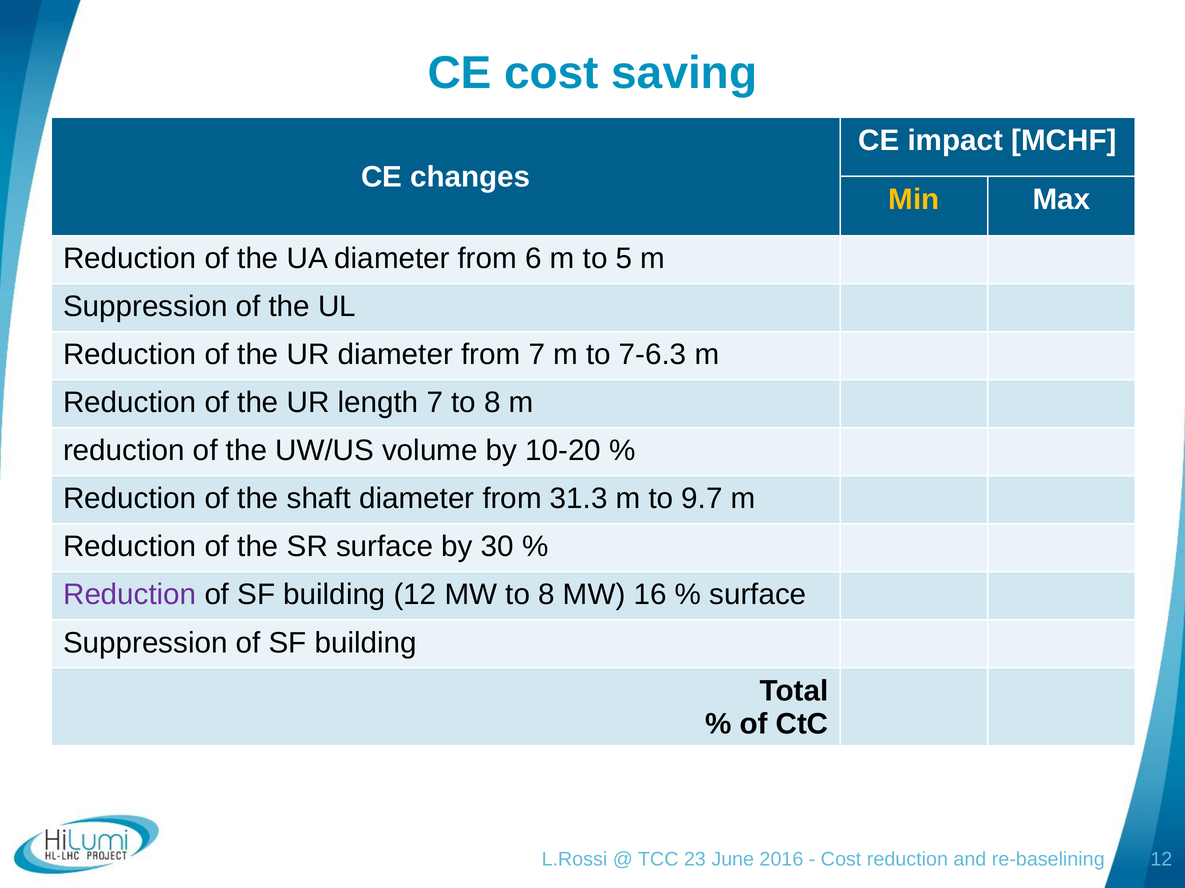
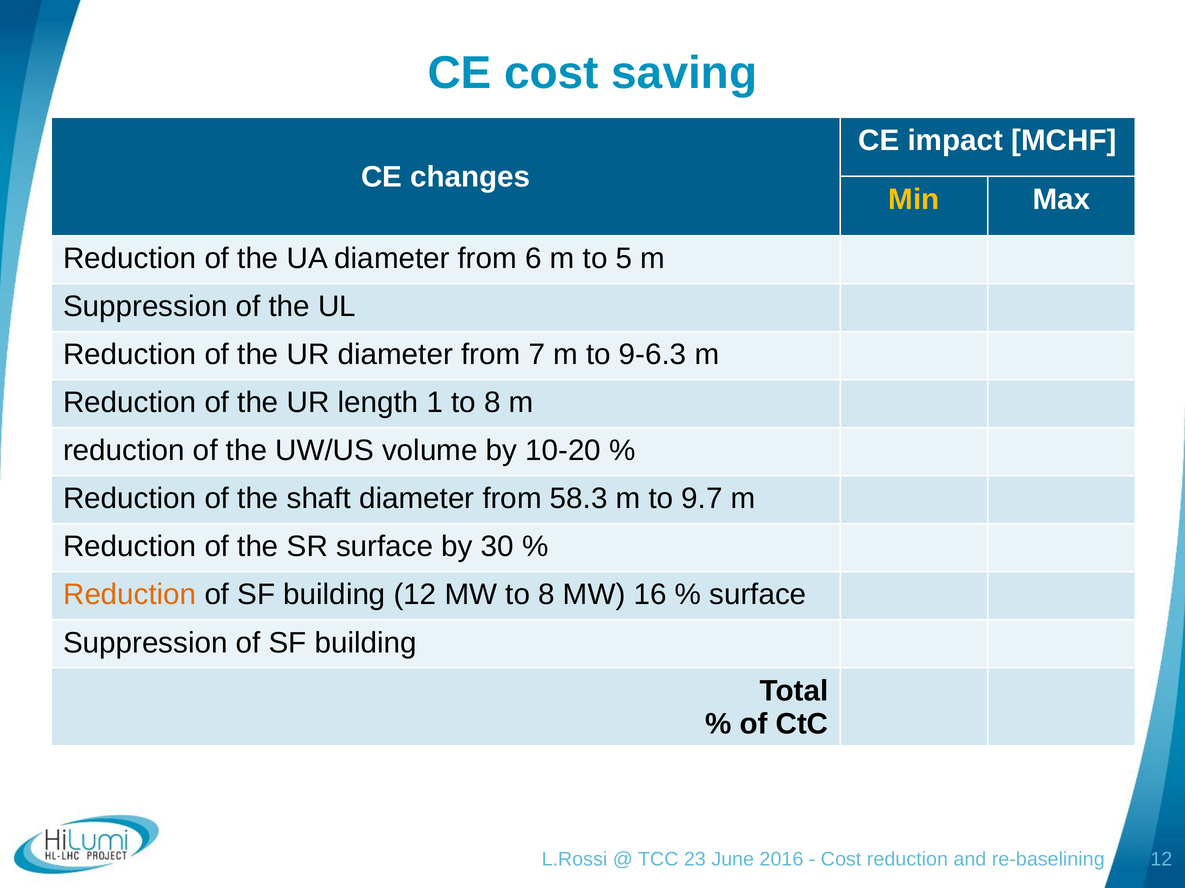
7-6.3: 7-6.3 -> 9-6.3
length 7: 7 -> 1
31.3: 31.3 -> 58.3
Reduction at (130, 595) colour: purple -> orange
